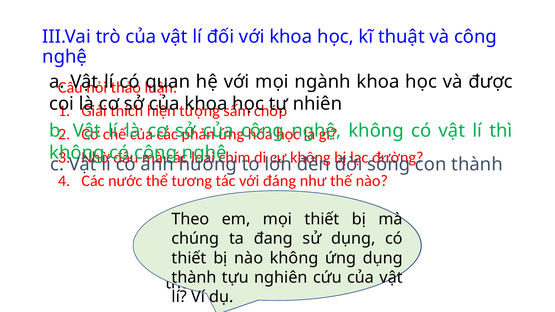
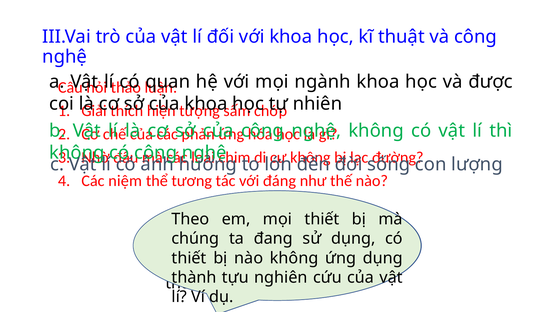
con thành: thành -> lượng
nước: nước -> niệm
